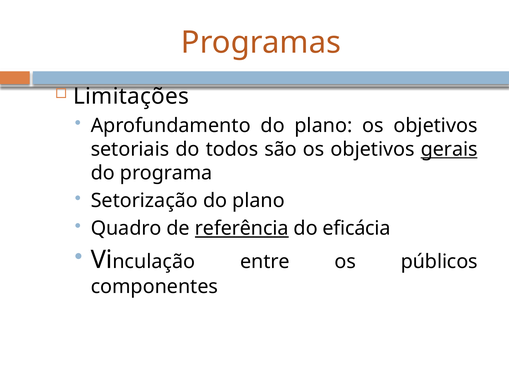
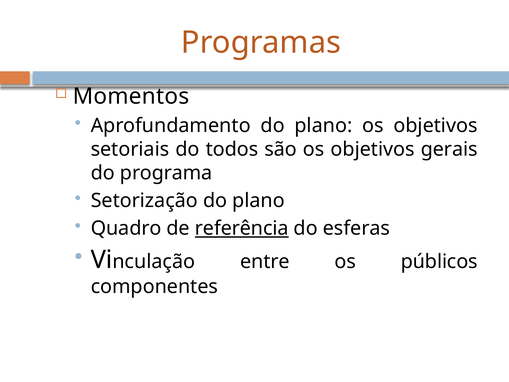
Limitações: Limitações -> Momentos
gerais underline: present -> none
eficácia: eficácia -> esferas
